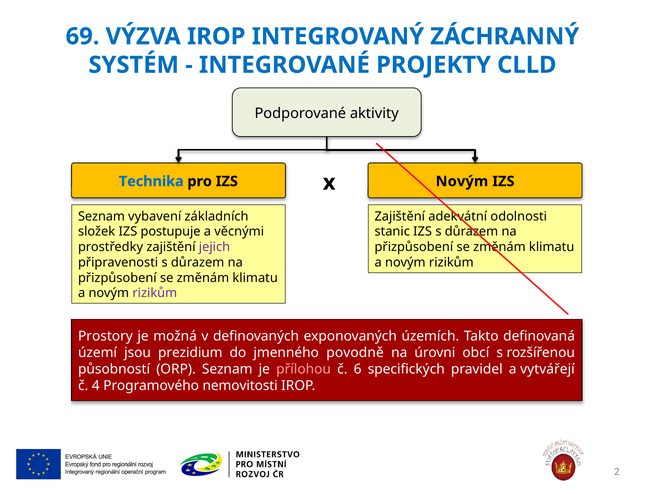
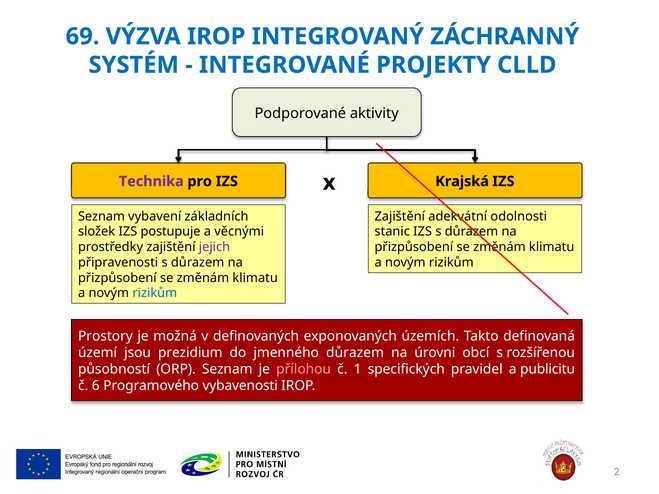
Technika colour: blue -> purple
Novým at (462, 181): Novým -> Krajská
rizikům at (155, 293) colour: purple -> blue
jmenného povodně: povodně -> důrazem
6: 6 -> 1
vytvářejí: vytvářejí -> publicitu
4: 4 -> 6
nemovitosti: nemovitosti -> vybavenosti
